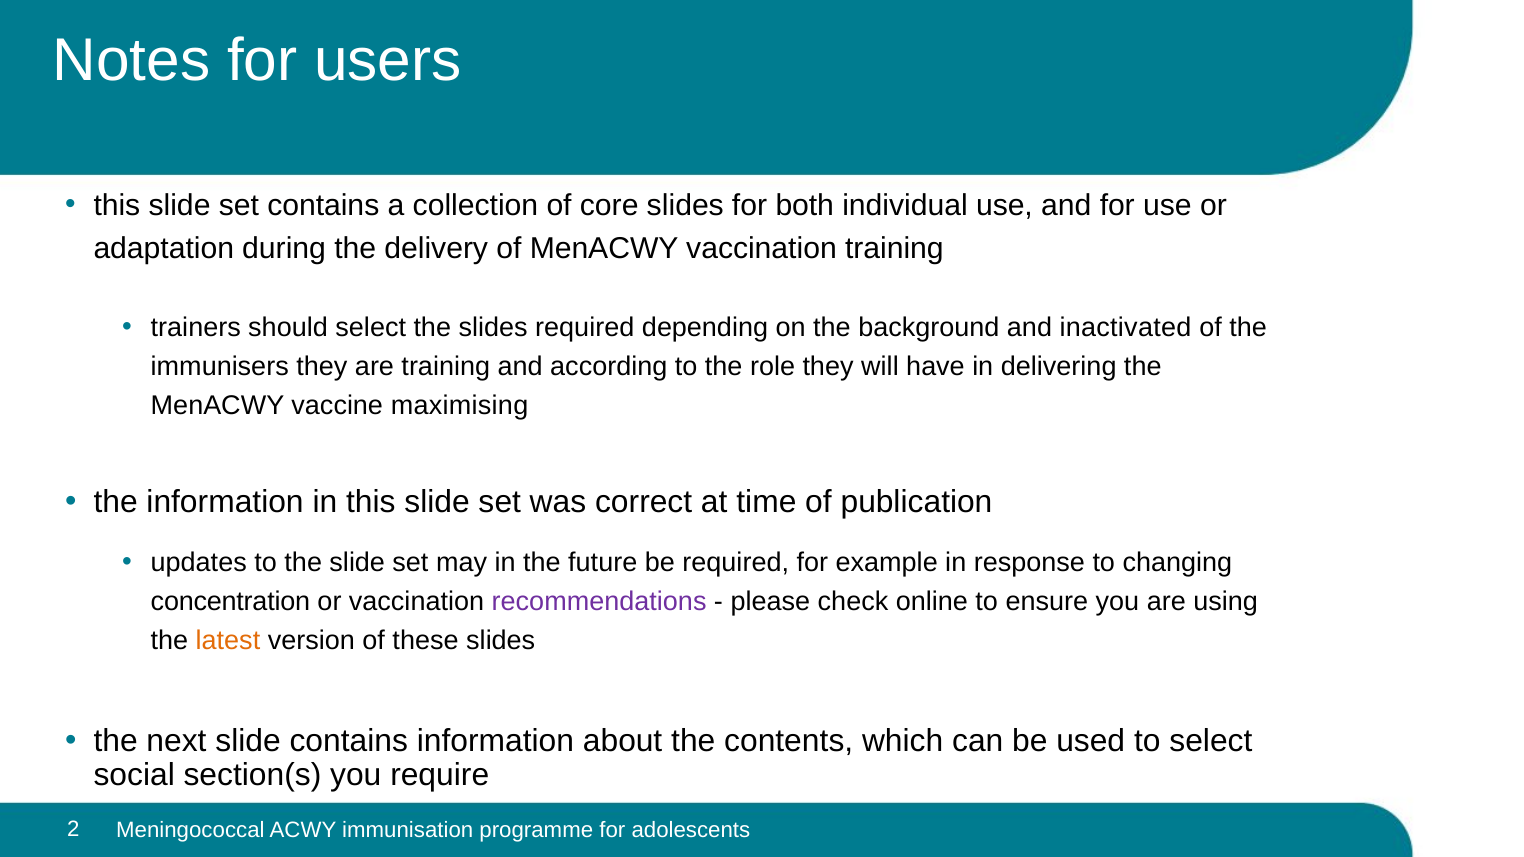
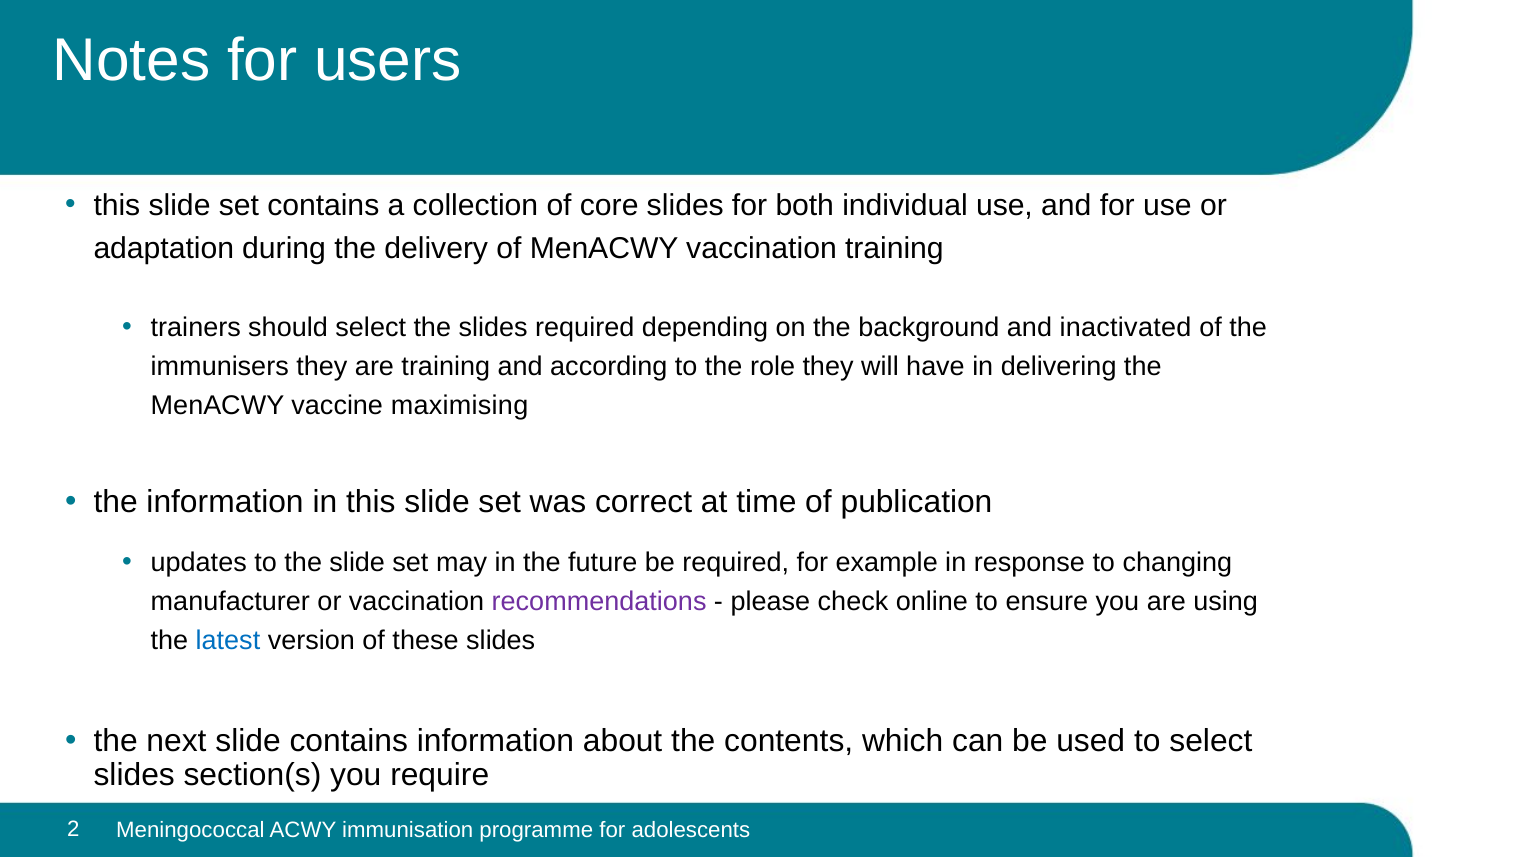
concentration: concentration -> manufacturer
latest colour: orange -> blue
social at (134, 775): social -> slides
